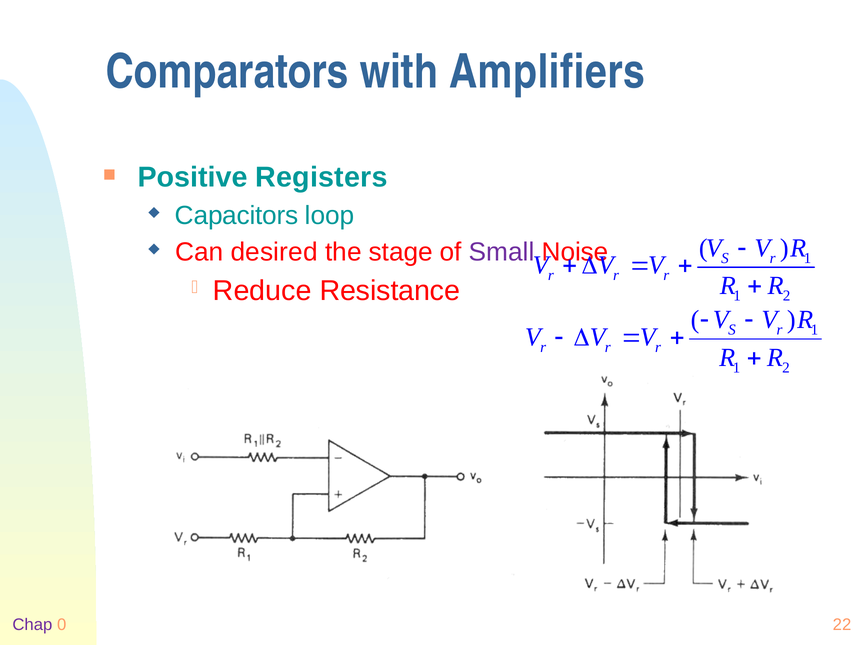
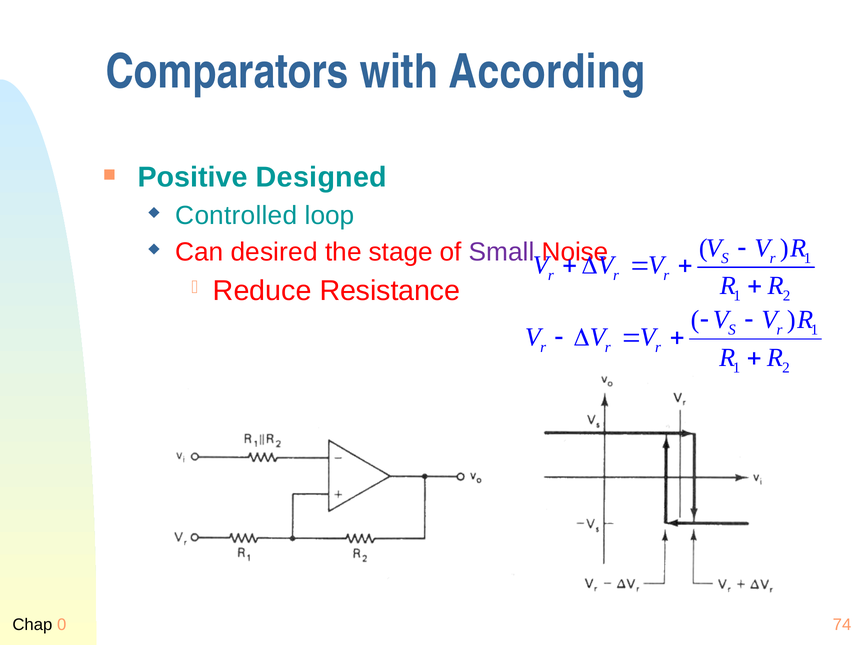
Amplifiers: Amplifiers -> According
Registers: Registers -> Designed
Capacitors: Capacitors -> Controlled
Chap colour: purple -> black
22: 22 -> 74
